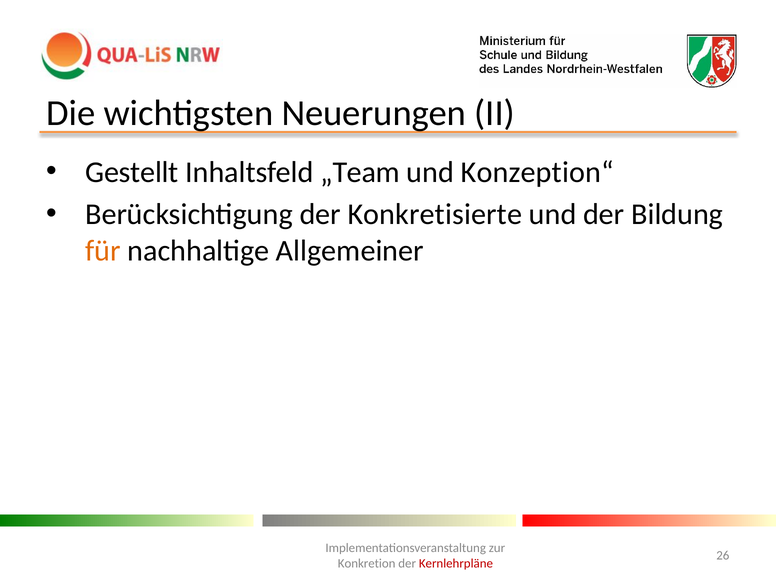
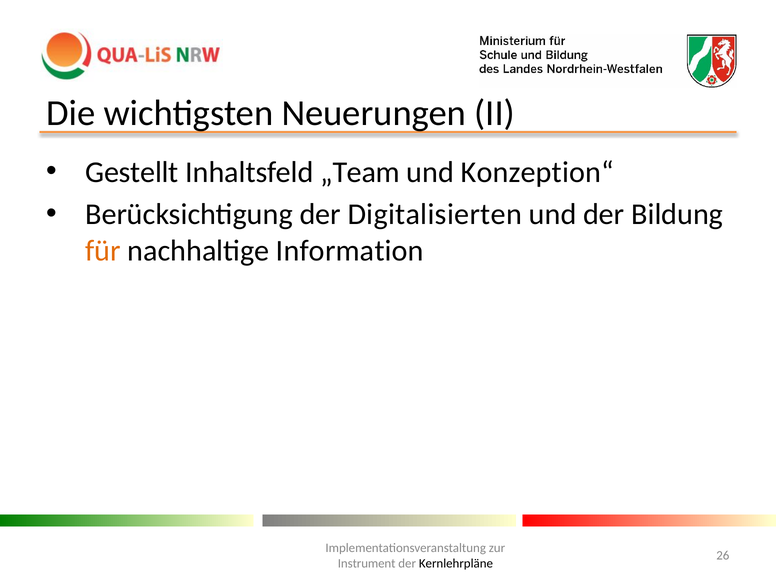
Konkretisierte: Konkretisierte -> Digitalisierten
Allgemeiner: Allgemeiner -> Information
Konkretion: Konkretion -> Instrument
Kernlehrpläne colour: red -> black
